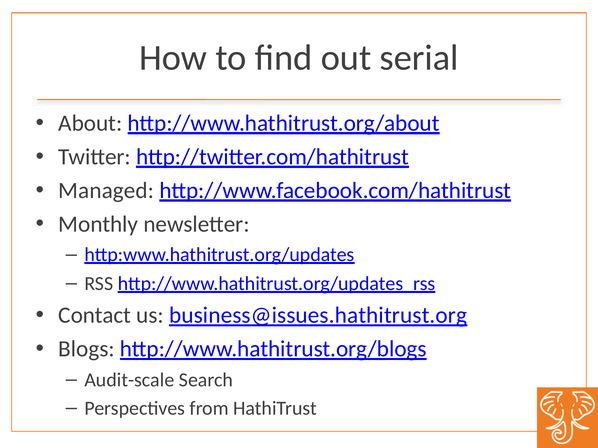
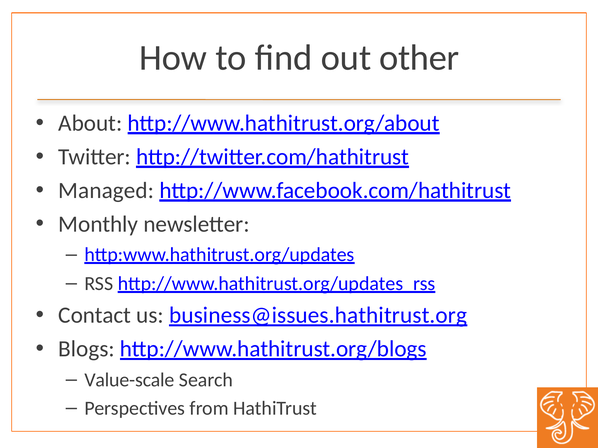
serial: serial -> other
Audit-scale: Audit-scale -> Value-scale
